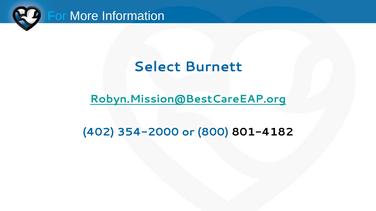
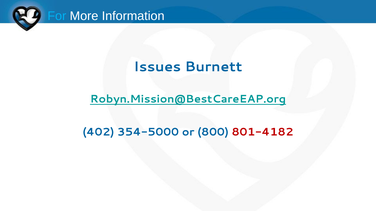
Select: Select -> Issues
354-2000: 354-2000 -> 354-5000
801-4182 colour: black -> red
